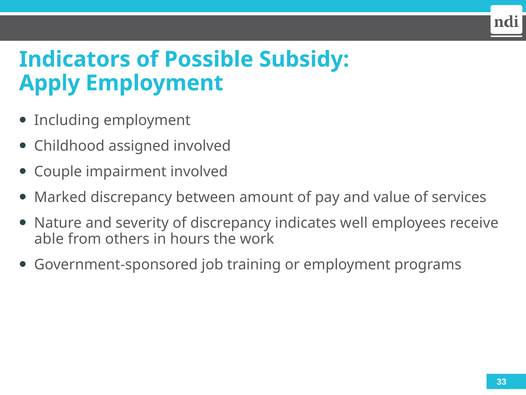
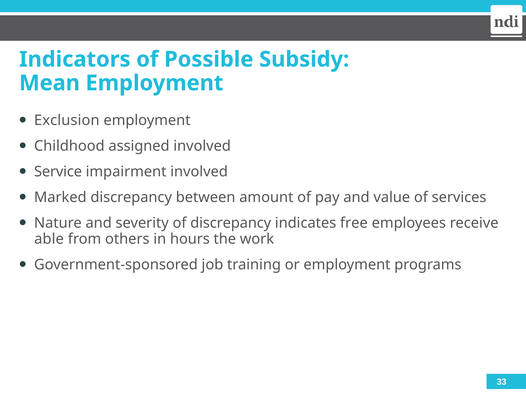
Apply: Apply -> Mean
Including: Including -> Exclusion
Couple: Couple -> Service
well: well -> free
